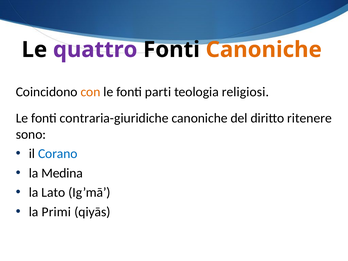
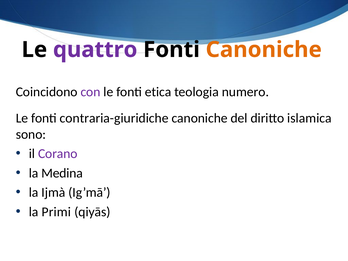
con colour: orange -> purple
parti: parti -> etica
religiosi: religiosi -> numero
ritenere: ritenere -> islamica
Corano colour: blue -> purple
Lato: Lato -> Ijmà
